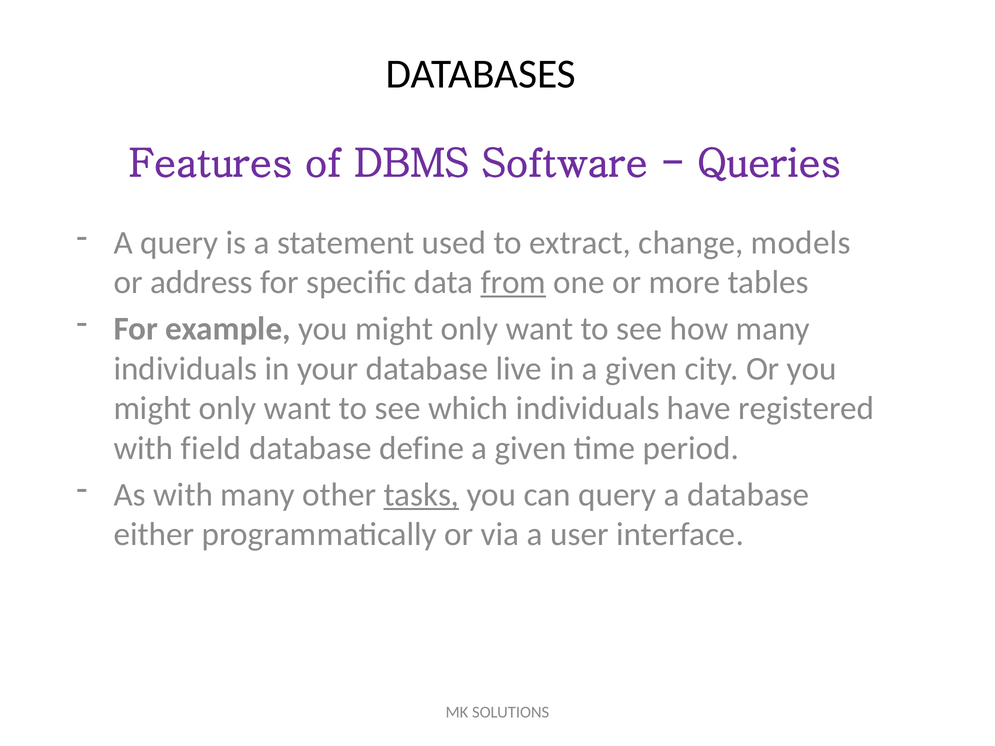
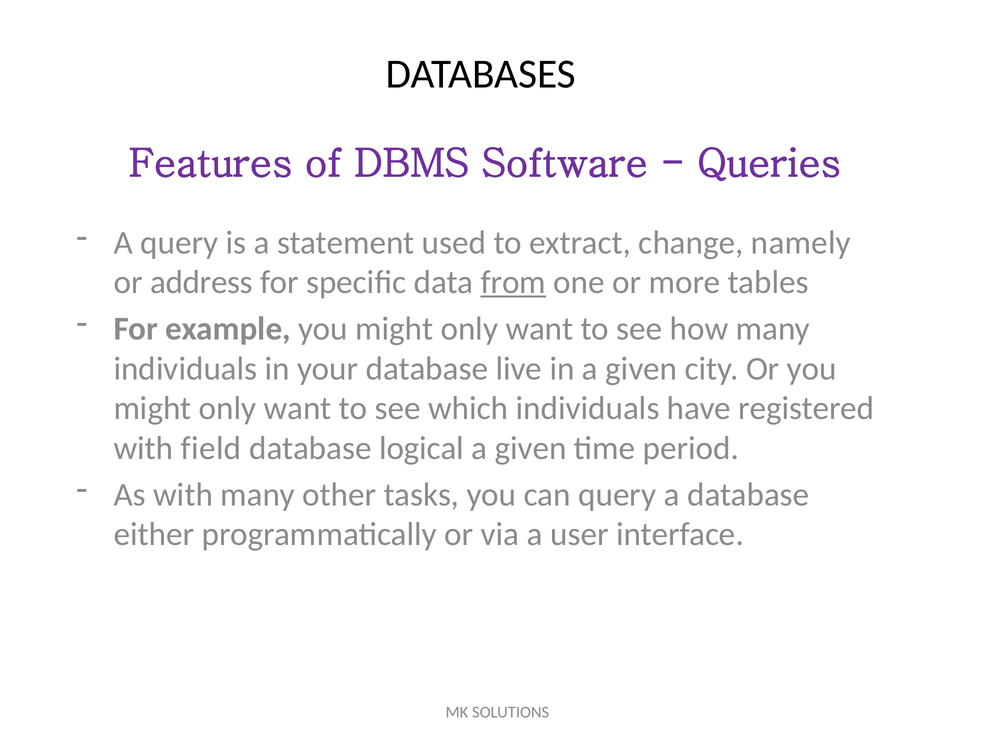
models: models -> namely
define: define -> logical
tasks underline: present -> none
